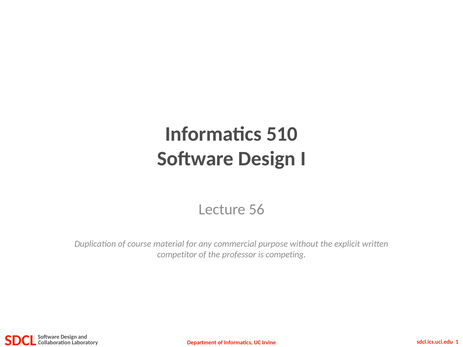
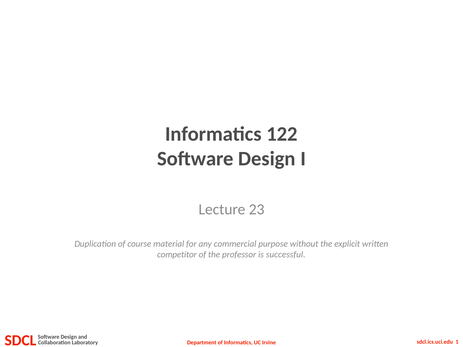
510: 510 -> 122
56: 56 -> 23
competing: competing -> successful
